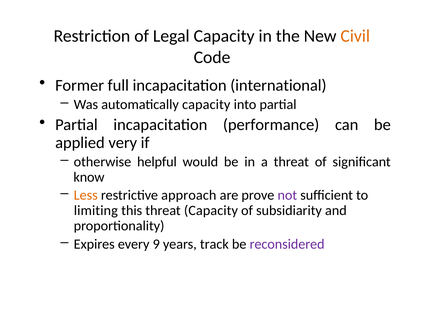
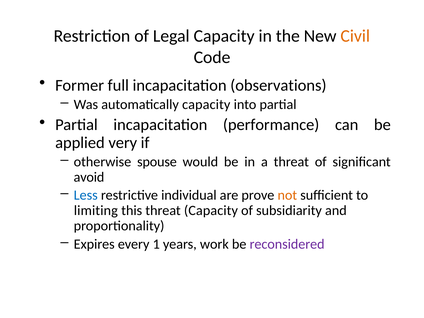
international: international -> observations
helpful: helpful -> spouse
know: know -> avoid
Less colour: orange -> blue
approach: approach -> individual
not colour: purple -> orange
9: 9 -> 1
track: track -> work
